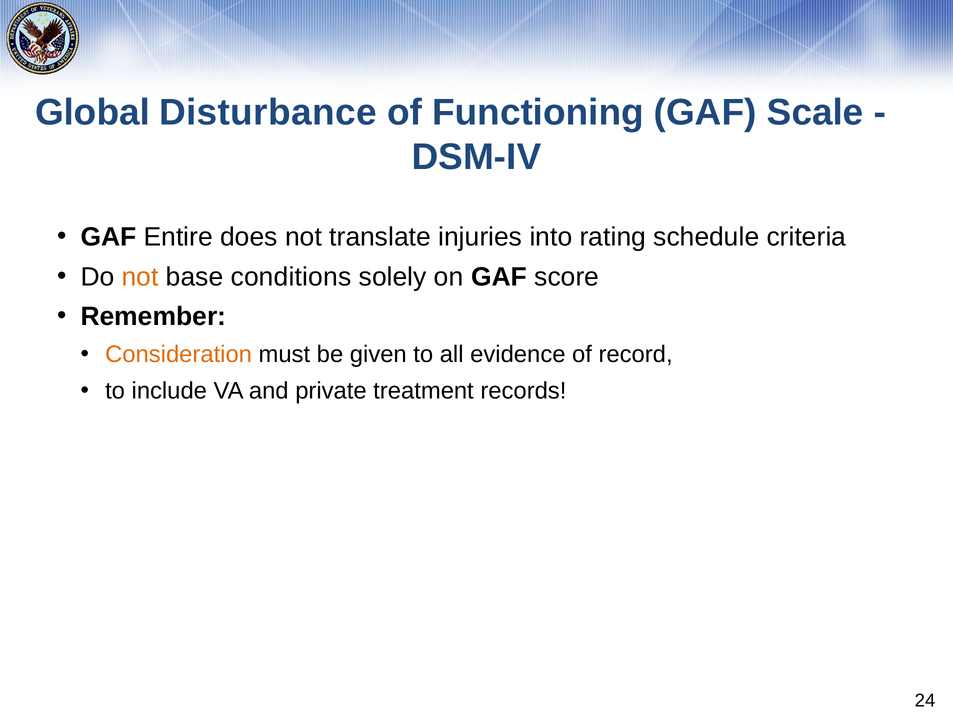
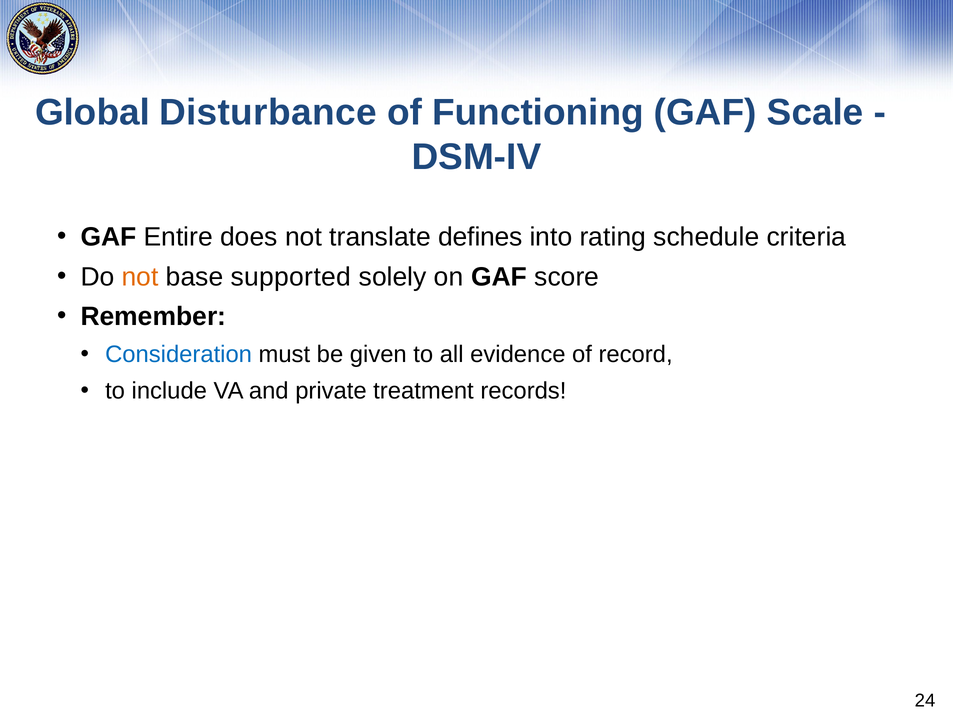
injuries: injuries -> defines
conditions: conditions -> supported
Consideration colour: orange -> blue
